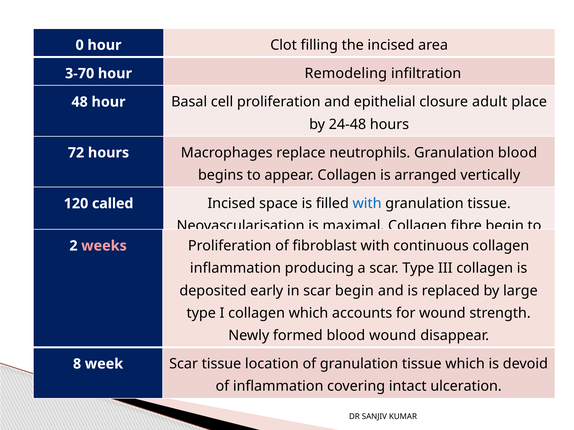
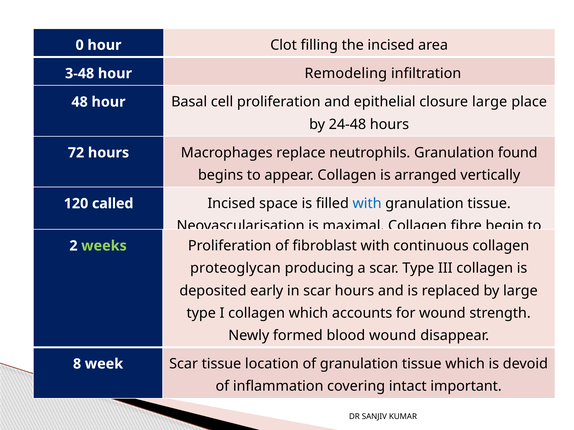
3-70: 3-70 -> 3-48
closure adult: adult -> large
Granulation blood: blood -> found
weeks colour: pink -> light green
inflammation at (235, 269): inflammation -> proteoglycan
scar begin: begin -> hours
ulceration: ulceration -> important
